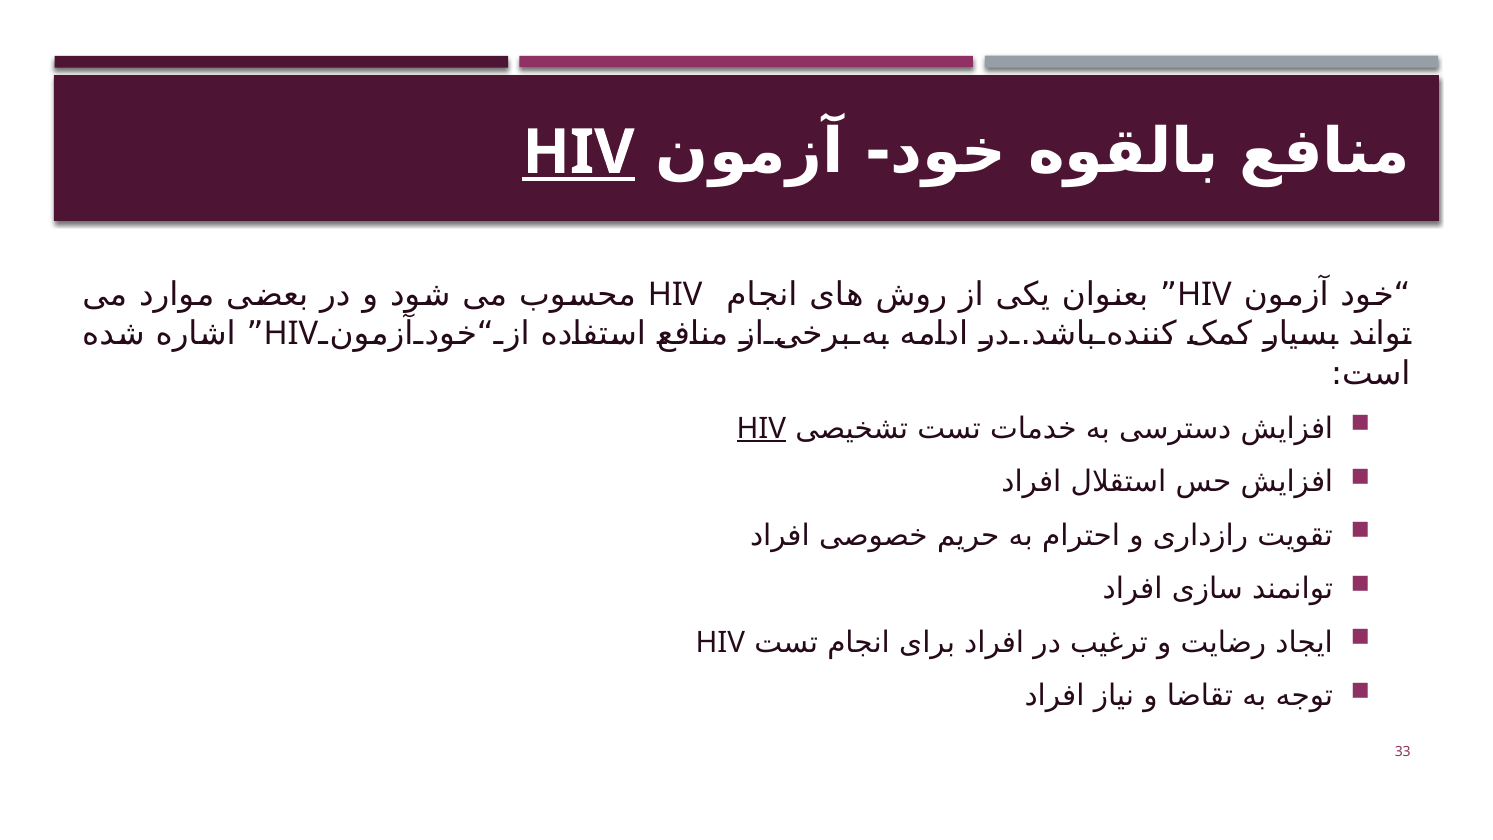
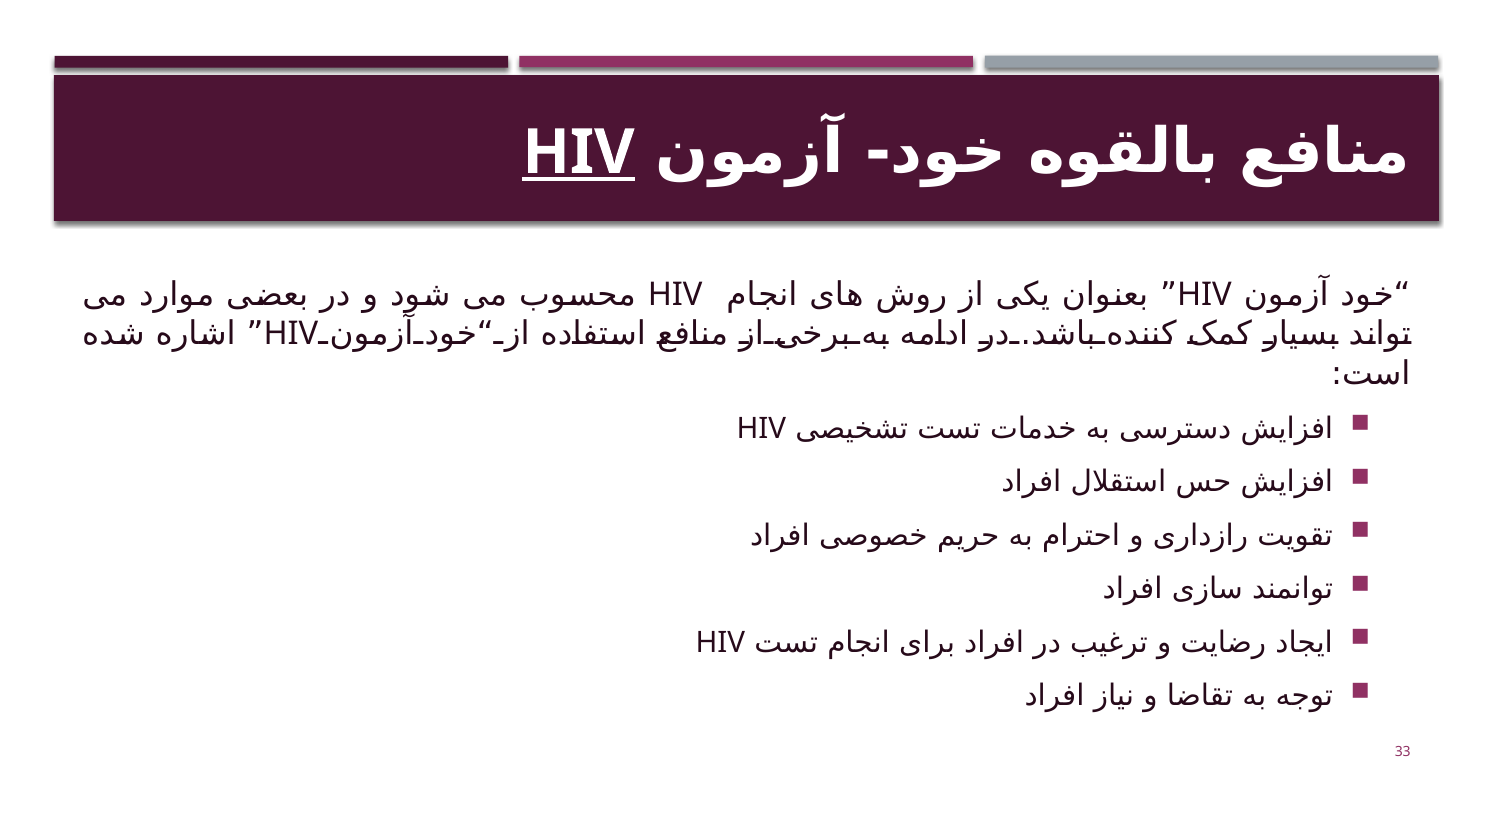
HIV at (761, 428) underline: present -> none
